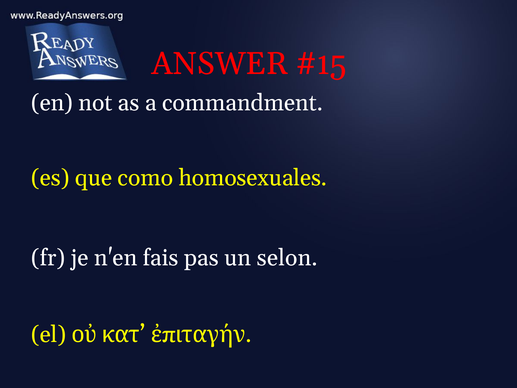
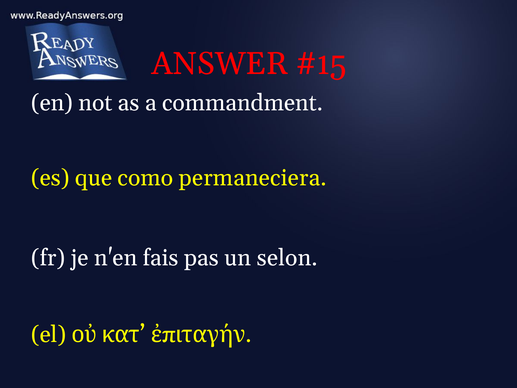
homosexuales: homosexuales -> permaneciera
